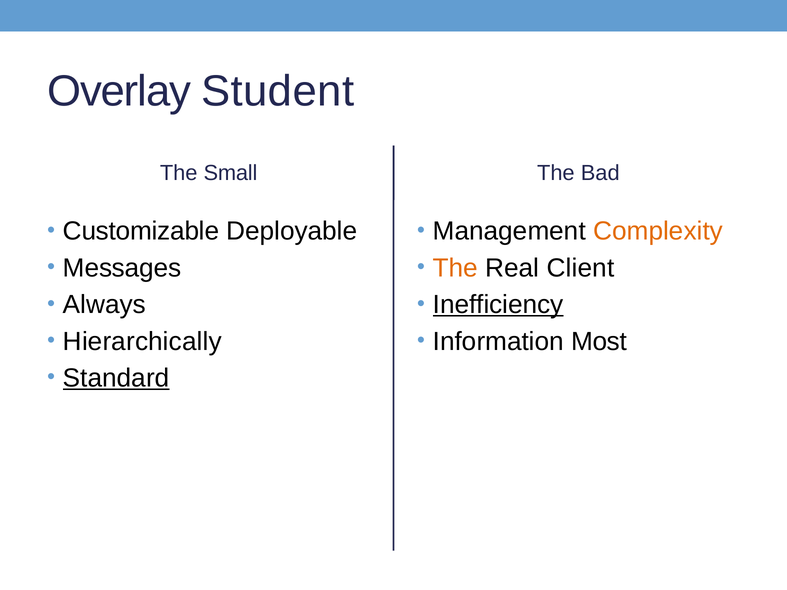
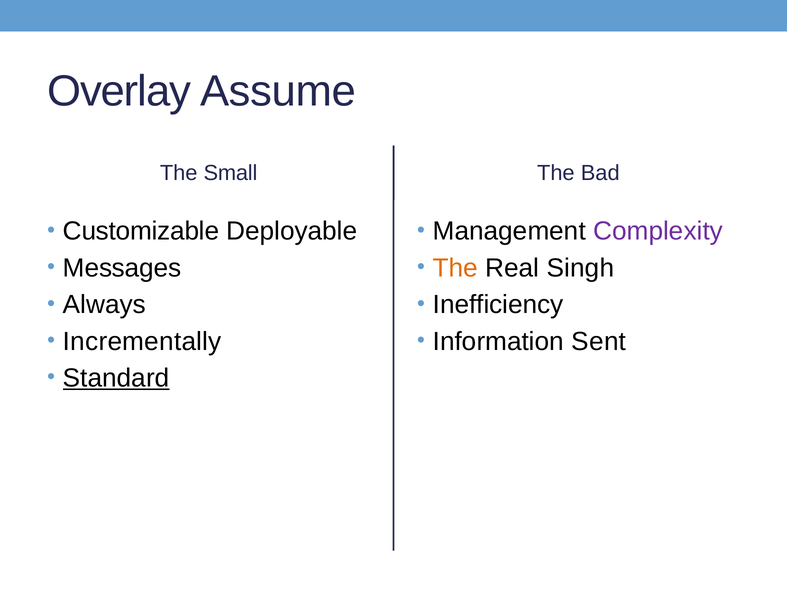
Student: Student -> Assume
Complexity colour: orange -> purple
Client: Client -> Singh
Inefficiency underline: present -> none
Hierarchically: Hierarchically -> Incrementally
Most: Most -> Sent
